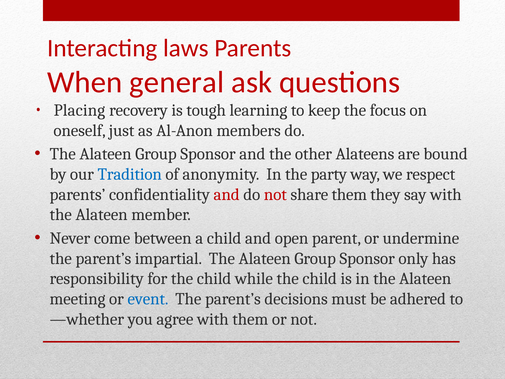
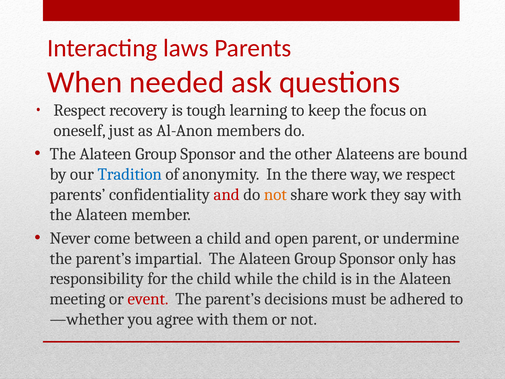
general: general -> needed
Placing at (79, 110): Placing -> Respect
party: party -> there
not at (275, 194) colour: red -> orange
share them: them -> work
event colour: blue -> red
